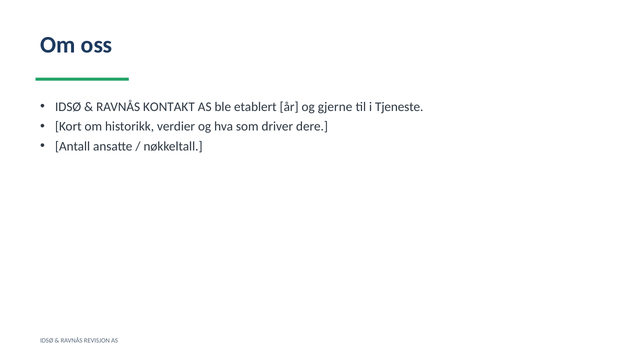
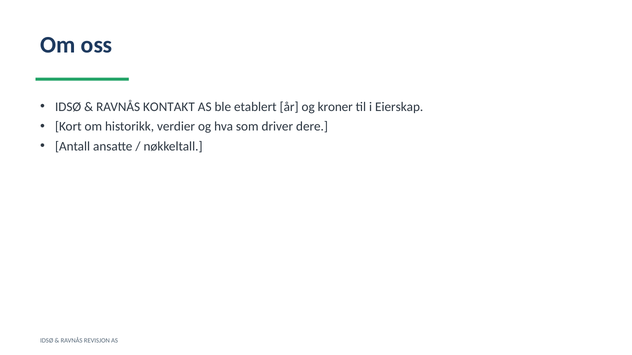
gjerne: gjerne -> kroner
Tjeneste: Tjeneste -> Eierskap
